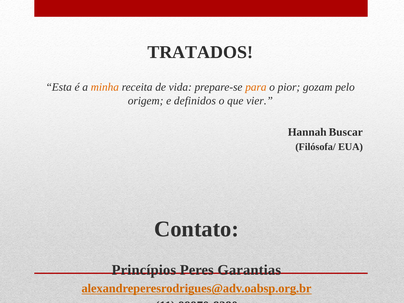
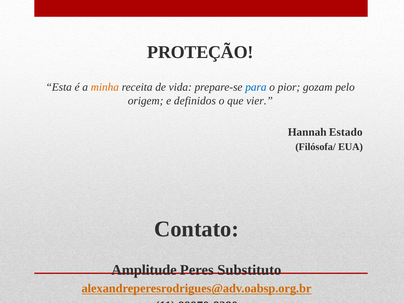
TRATADOS: TRATADOS -> PROTEÇÃO
para colour: orange -> blue
Buscar: Buscar -> Estado
Princípios: Princípios -> Amplitude
Garantias: Garantias -> Substituto
